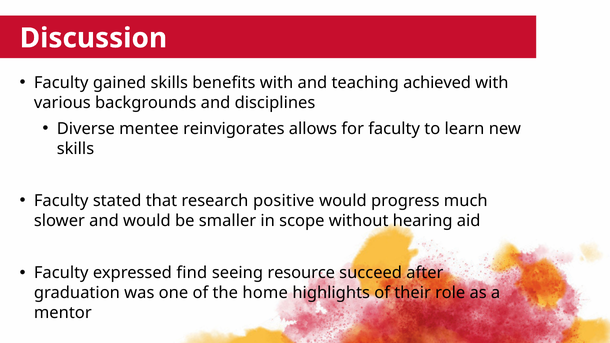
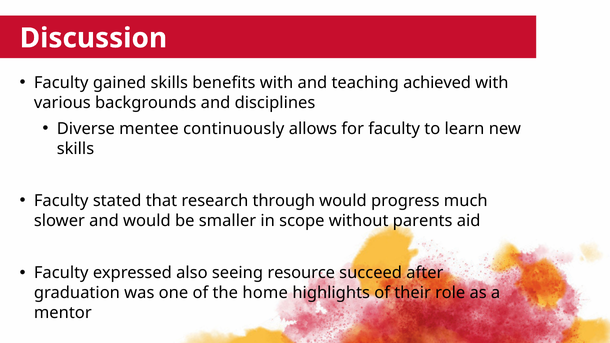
reinvigorates: reinvigorates -> continuously
positive: positive -> through
hearing: hearing -> parents
find: find -> also
